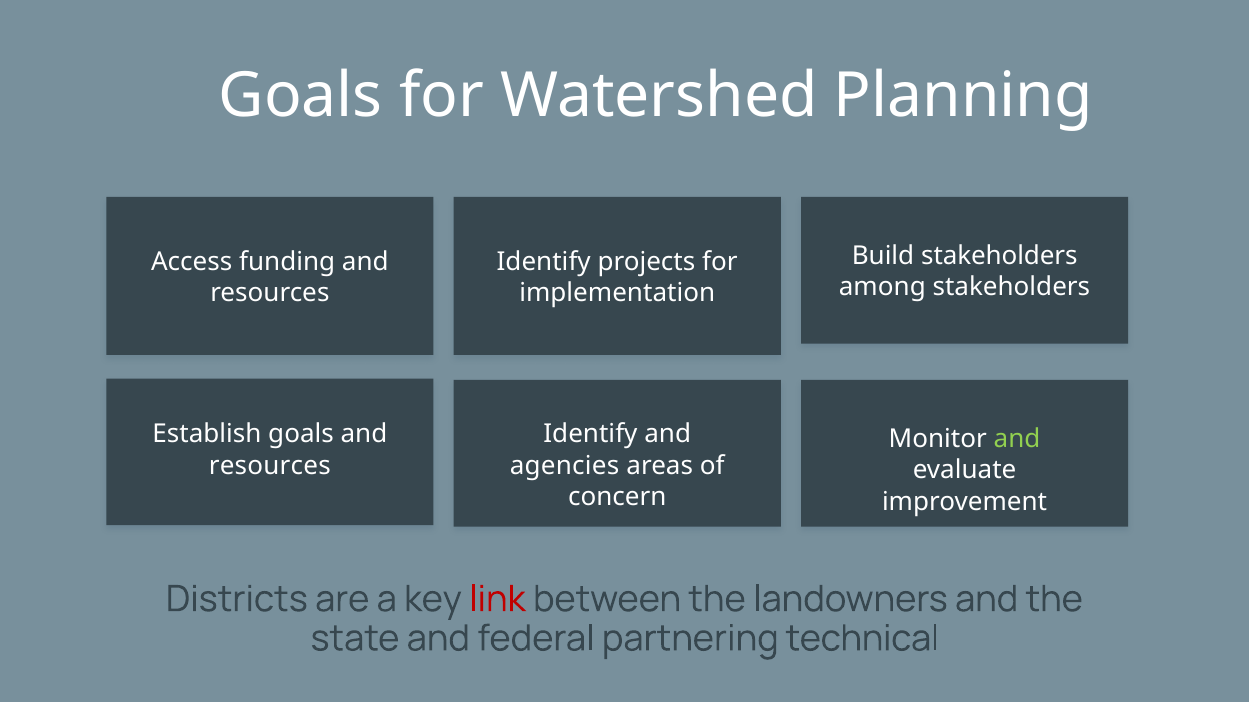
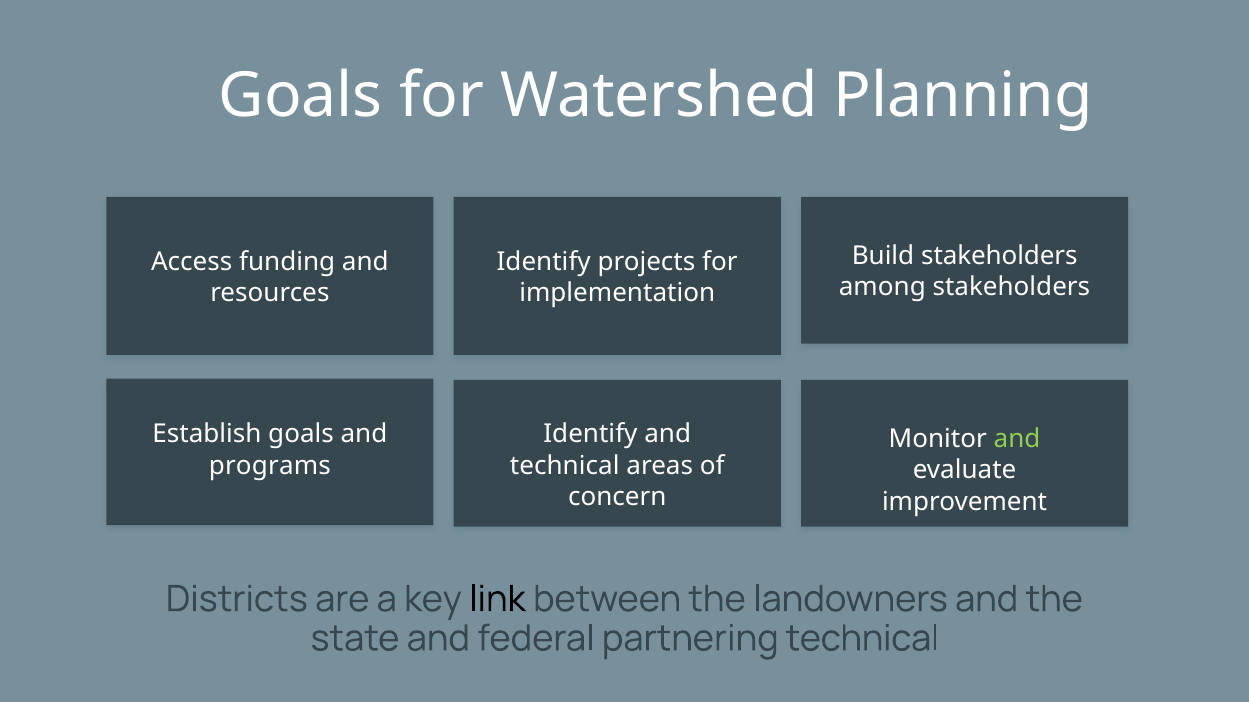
resources at (270, 466): resources -> programs
agencies at (565, 466): agencies -> technical
link colour: red -> black
